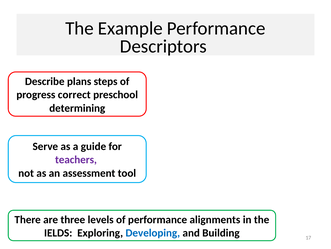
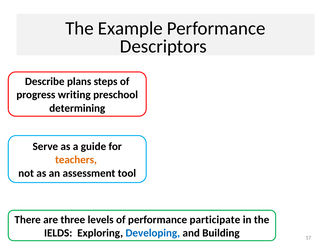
correct: correct -> writing
teachers colour: purple -> orange
alignments: alignments -> participate
